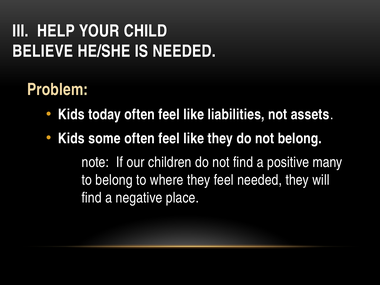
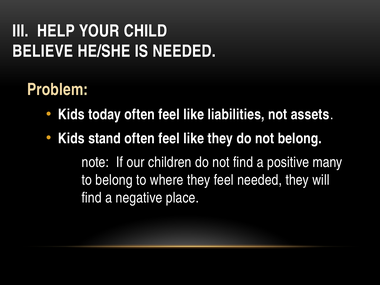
some: some -> stand
